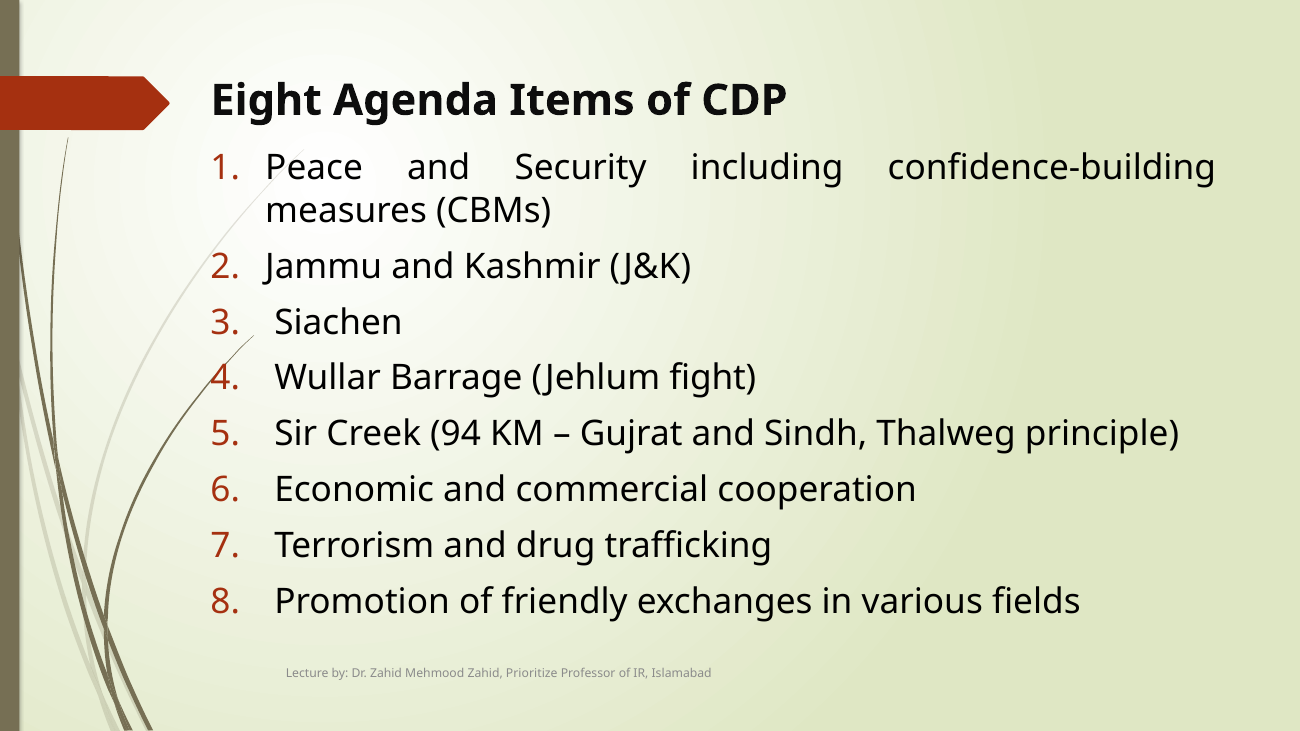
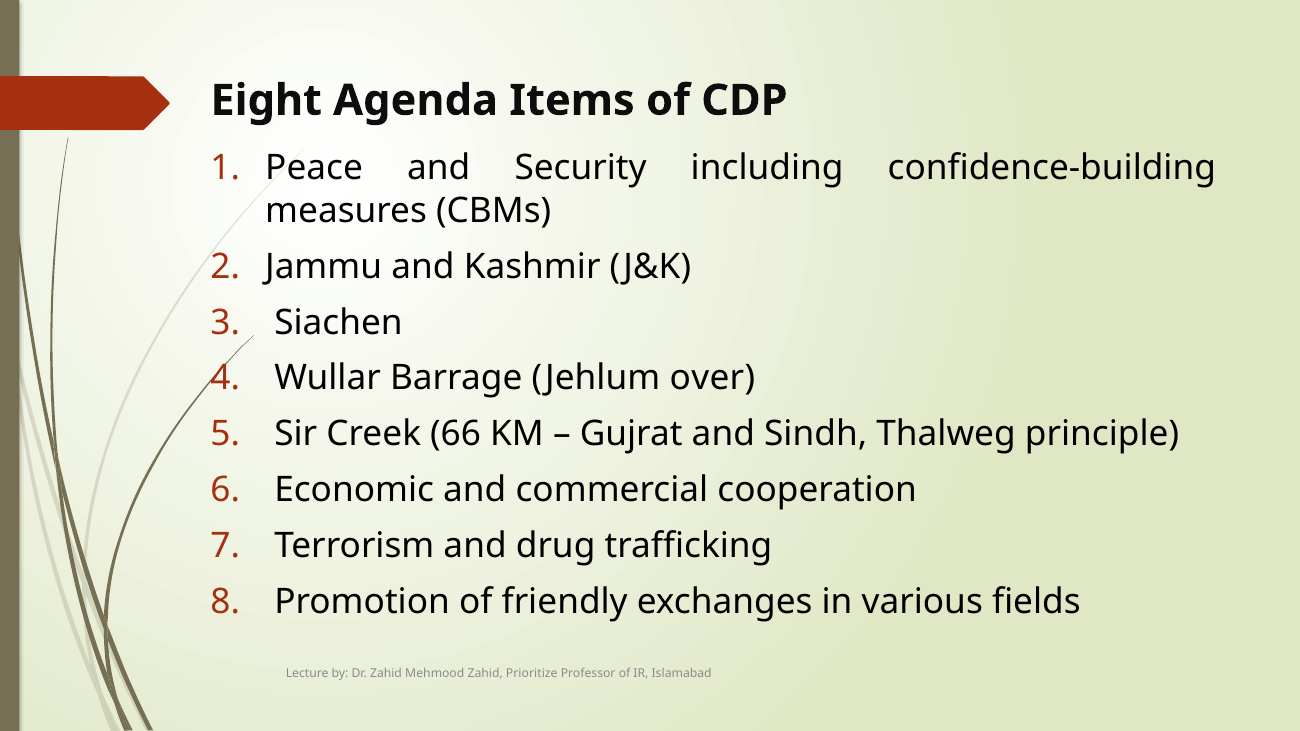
fight: fight -> over
94: 94 -> 66
